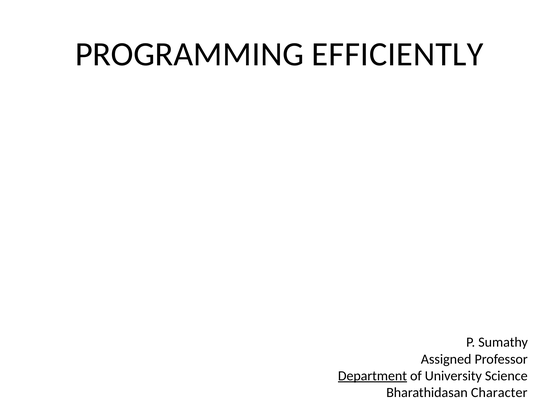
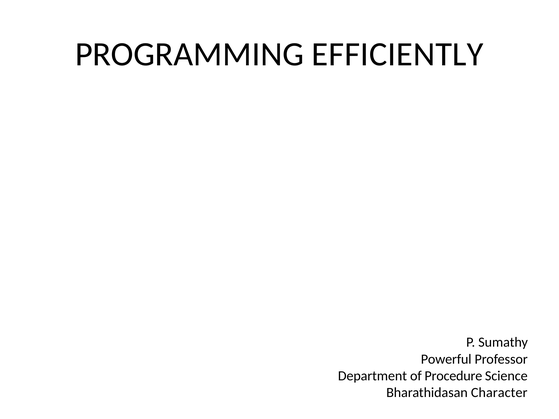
Assigned: Assigned -> Powerful
Department underline: present -> none
University: University -> Procedure
